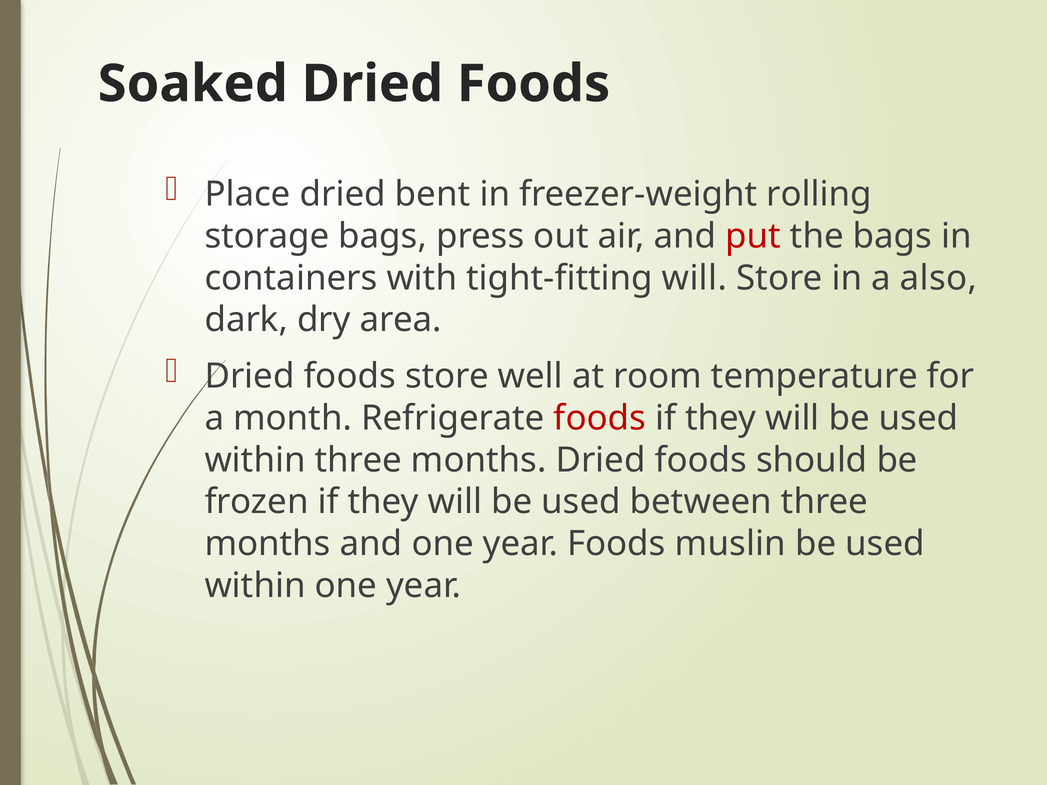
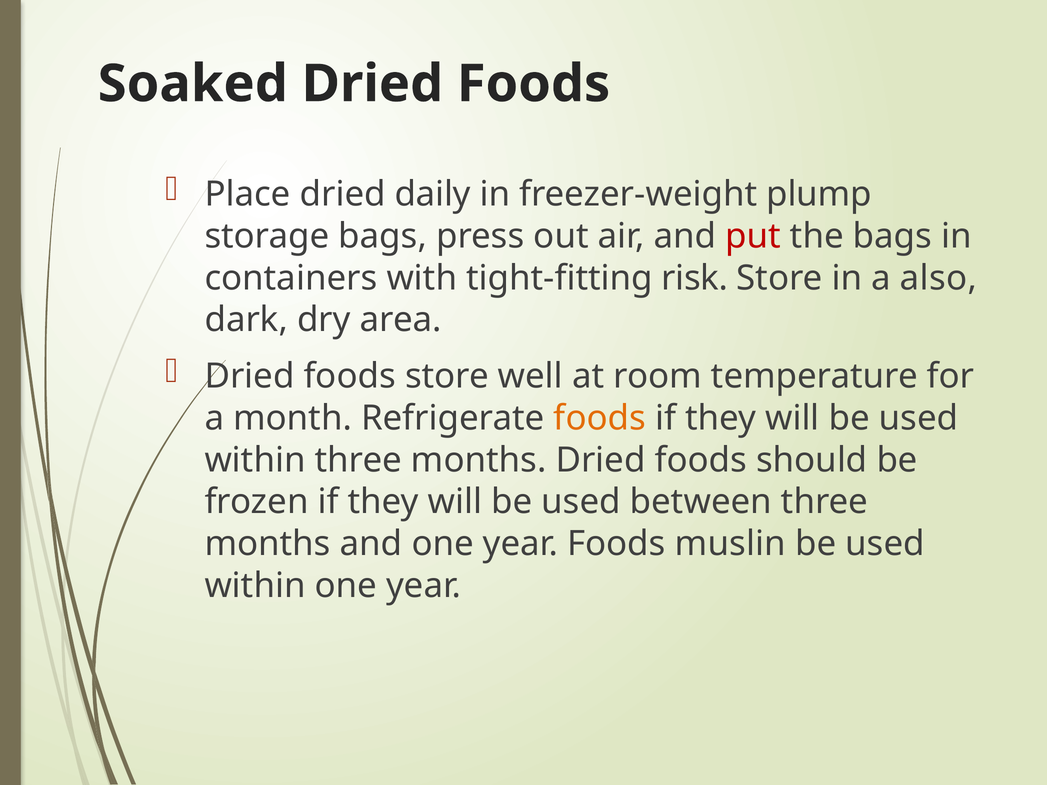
bent: bent -> daily
rolling: rolling -> plump
tight-fitting will: will -> risk
foods at (600, 418) colour: red -> orange
